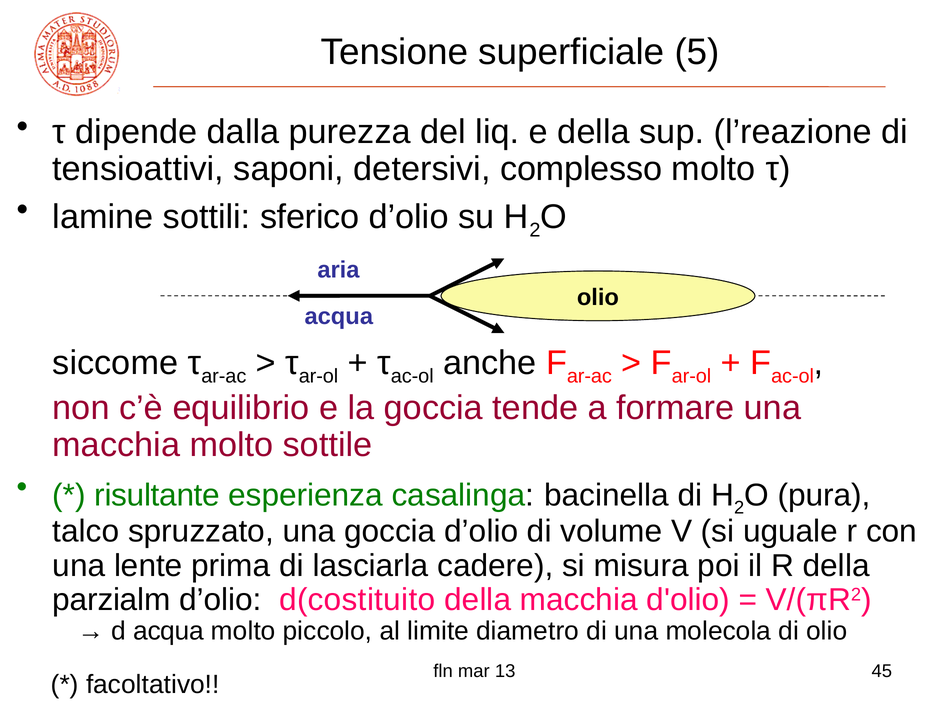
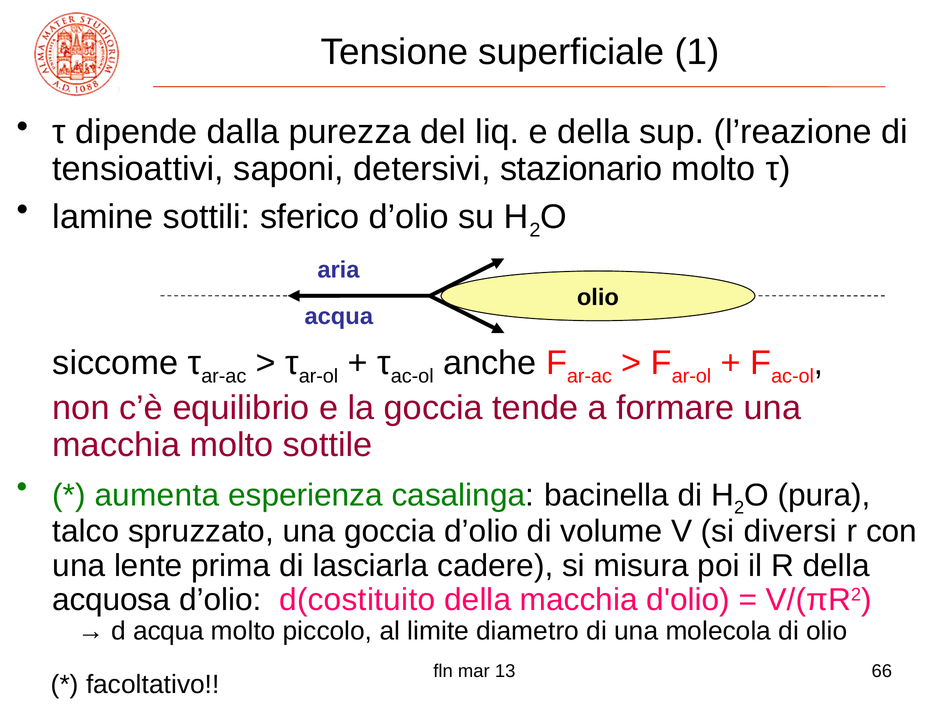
5: 5 -> 1
complesso: complesso -> stazionario
risultante: risultante -> aumenta
uguale: uguale -> diversi
parzialm: parzialm -> acquosa
45: 45 -> 66
